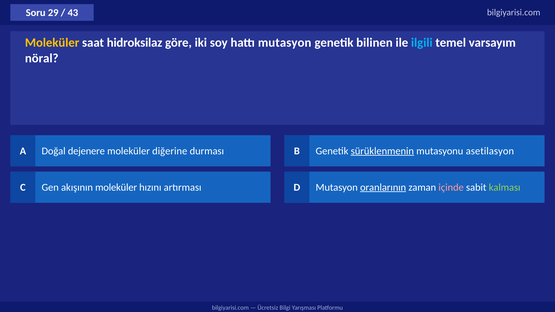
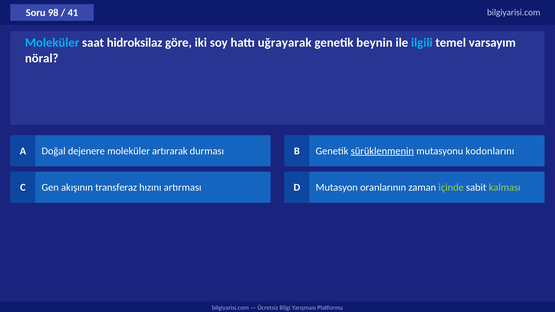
29: 29 -> 98
43: 43 -> 41
Moleküler at (52, 43) colour: yellow -> light blue
hattı mutasyon: mutasyon -> uğrayarak
bilinen: bilinen -> beynin
diğerine: diğerine -> artırarak
asetilasyon: asetilasyon -> kodonlarını
akışının moleküler: moleküler -> transferaz
oranlarının underline: present -> none
içinde colour: pink -> light green
